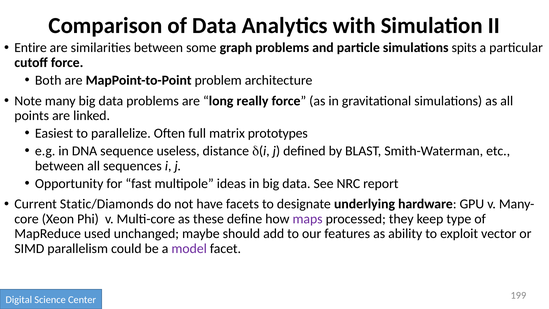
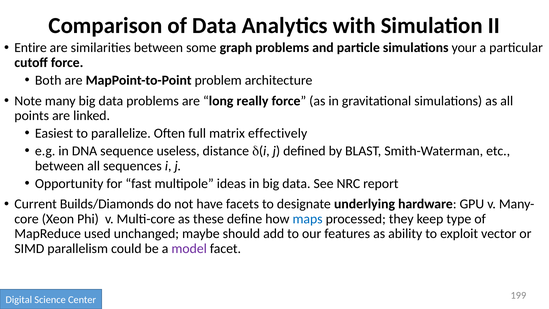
spits: spits -> your
prototypes: prototypes -> effectively
Static/Diamonds: Static/Diamonds -> Builds/Diamonds
maps colour: purple -> blue
